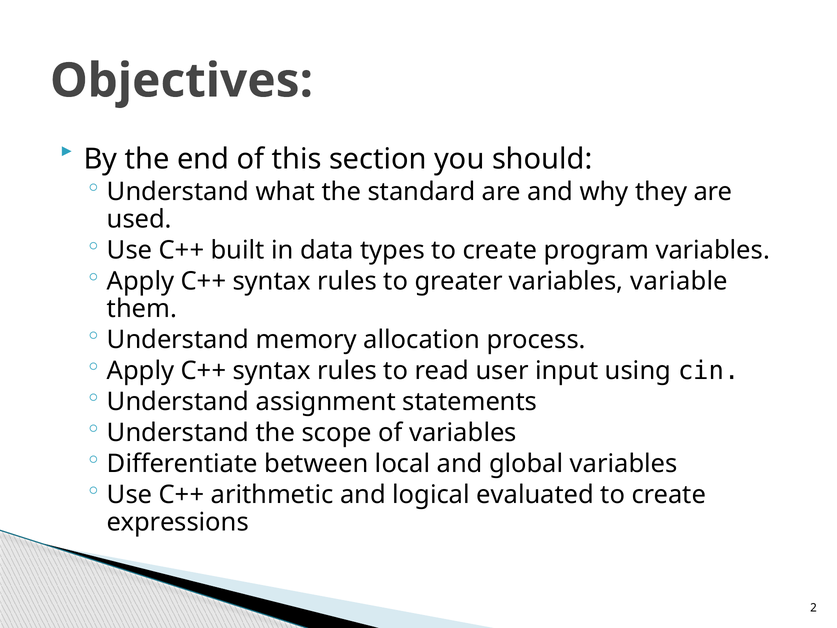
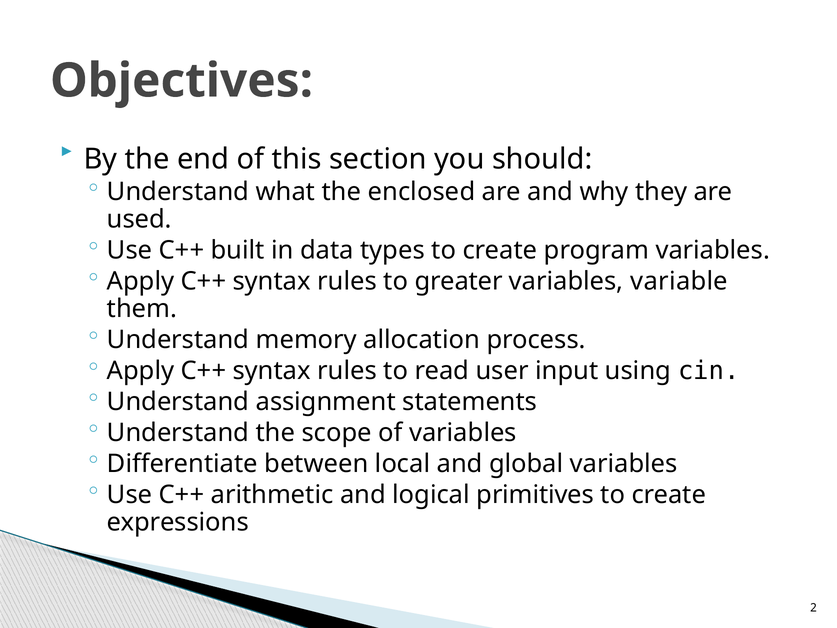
standard: standard -> enclosed
evaluated: evaluated -> primitives
